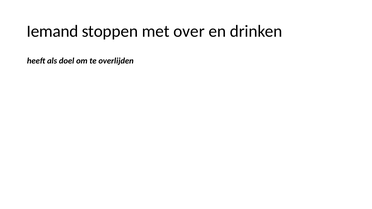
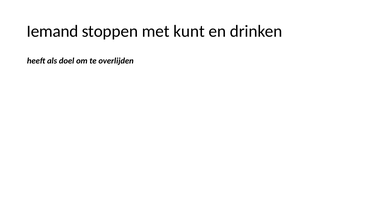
over: over -> kunt
